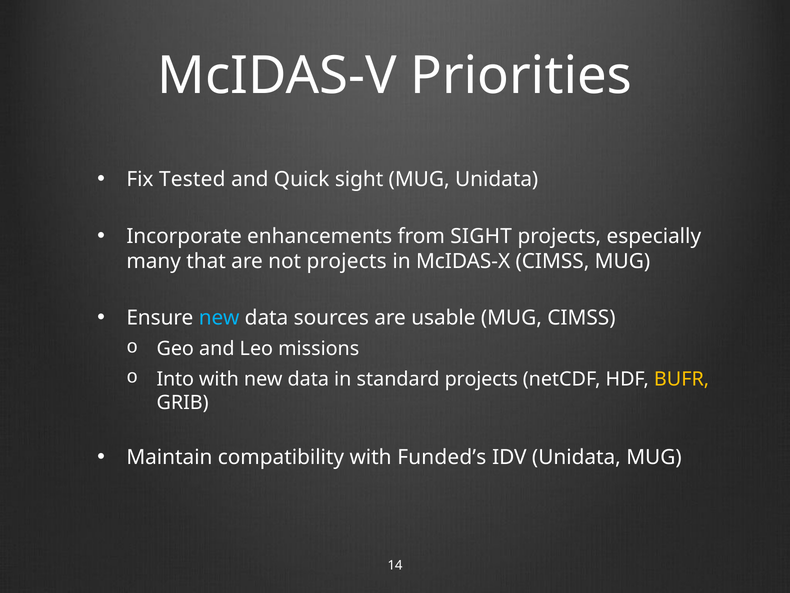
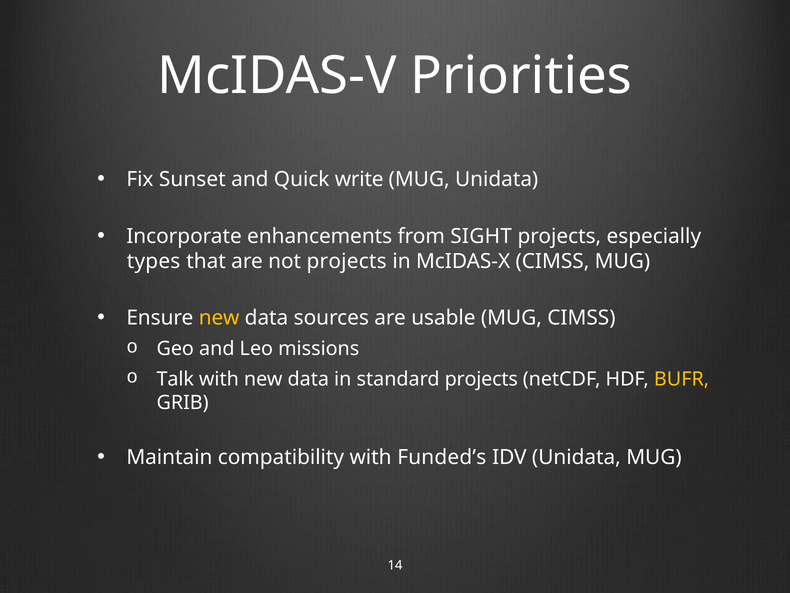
Tested: Tested -> Sunset
Quick sight: sight -> write
many: many -> types
new at (219, 318) colour: light blue -> yellow
Into: Into -> Talk
